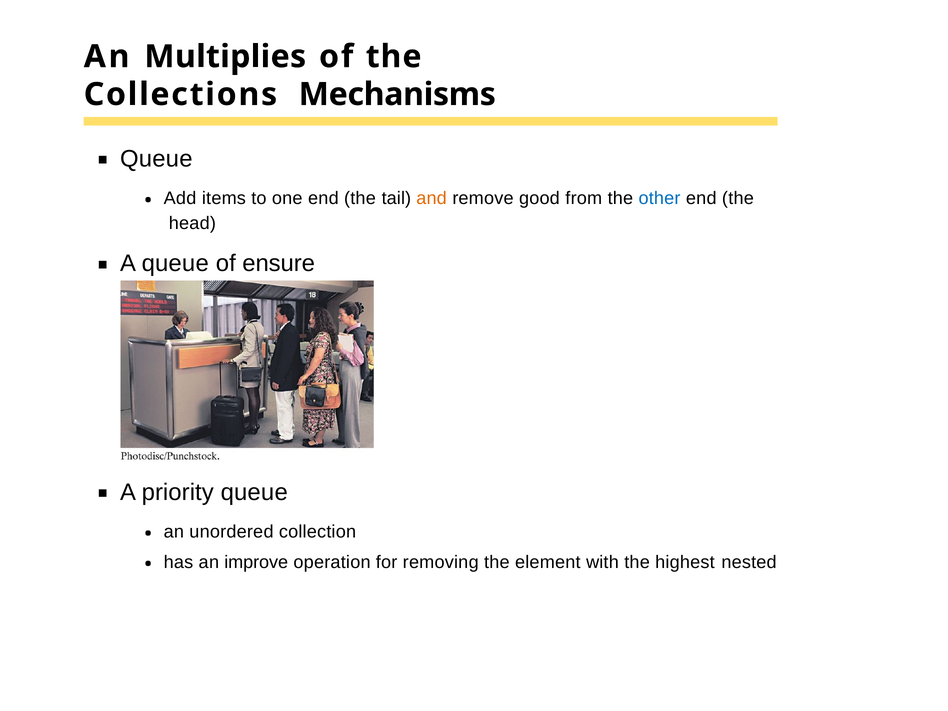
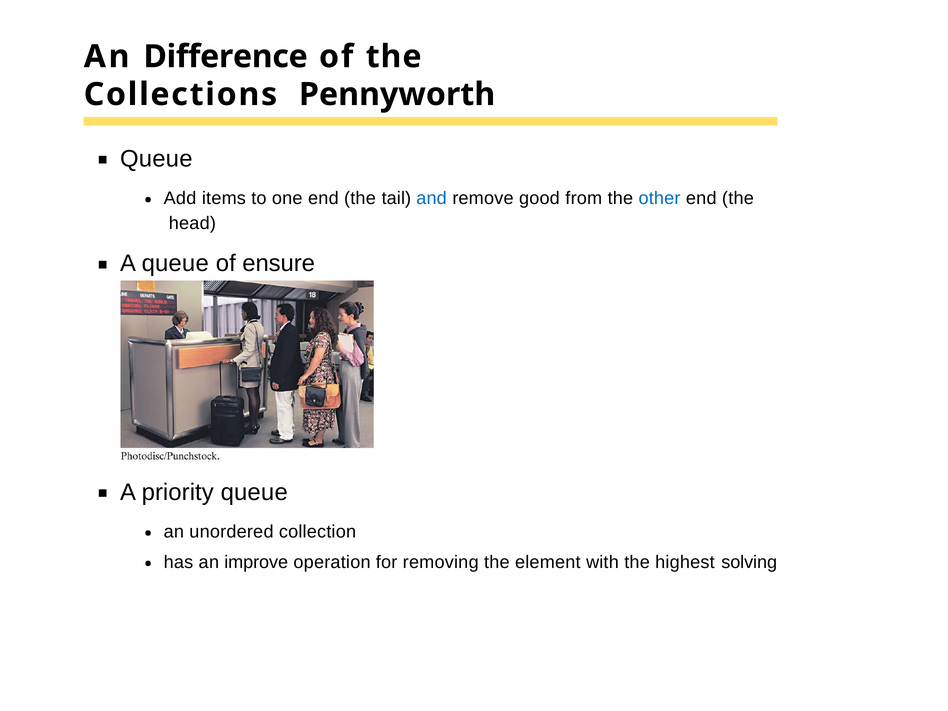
Multiplies: Multiplies -> Difference
Mechanisms: Mechanisms -> Pennyworth
and colour: orange -> blue
nested: nested -> solving
